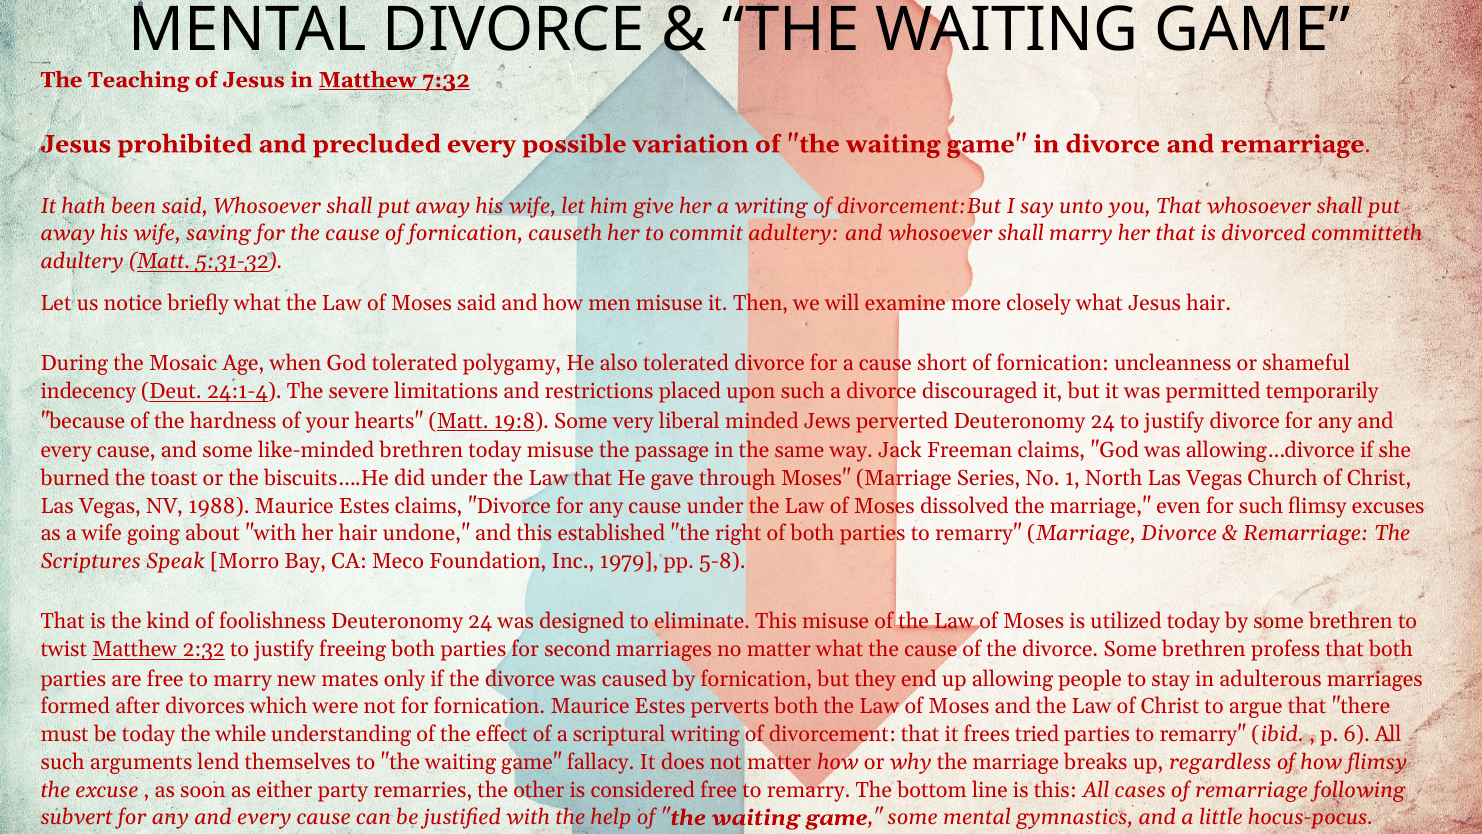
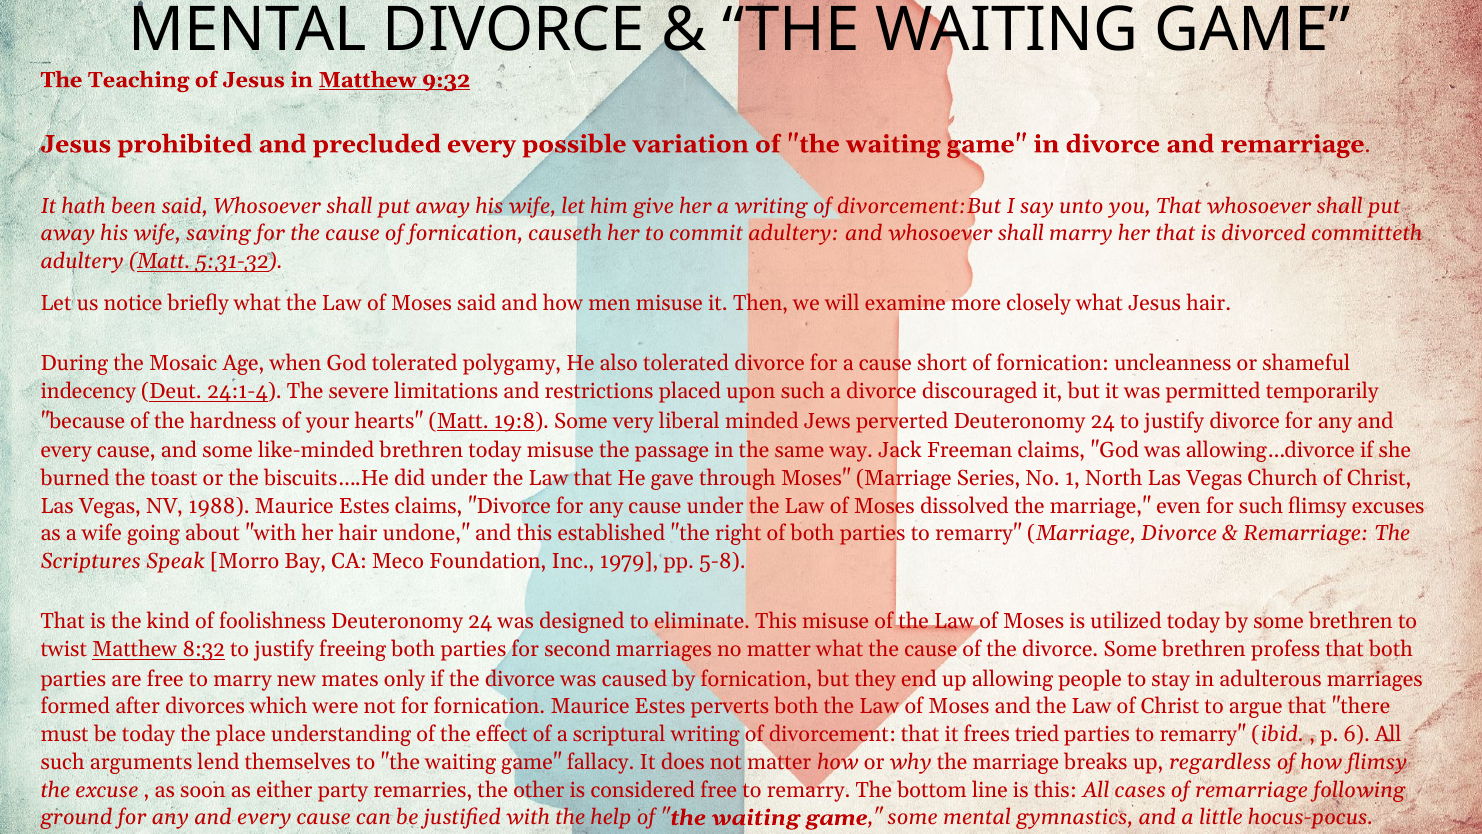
7:32: 7:32 -> 9:32
2:32: 2:32 -> 8:32
while: while -> place
subvert: subvert -> ground
